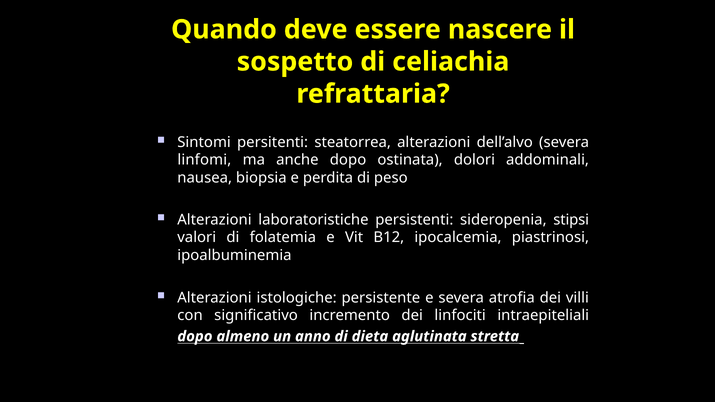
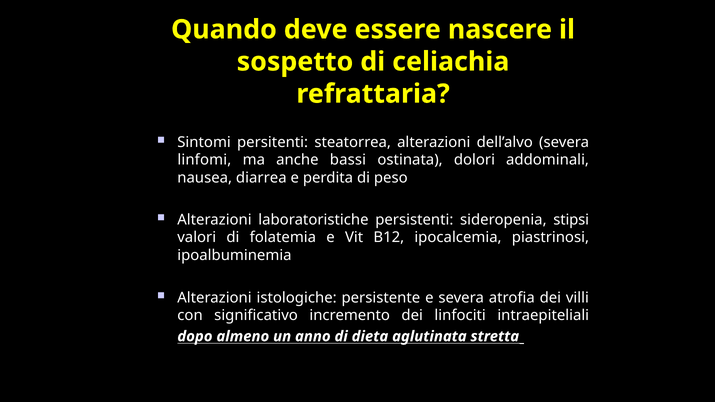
anche dopo: dopo -> bassi
biopsia: biopsia -> diarrea
